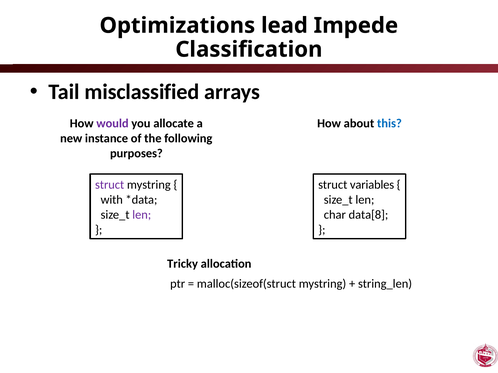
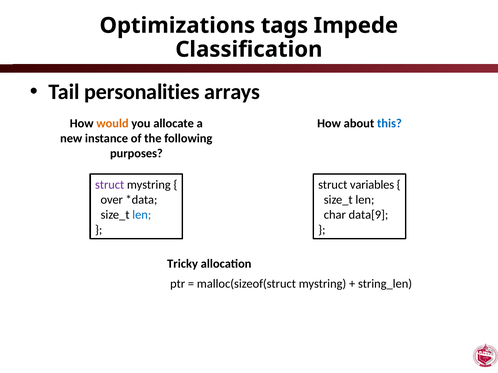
lead: lead -> tags
misclassified: misclassified -> personalities
would colour: purple -> orange
with: with -> over
len at (142, 215) colour: purple -> blue
data[8: data[8 -> data[9
